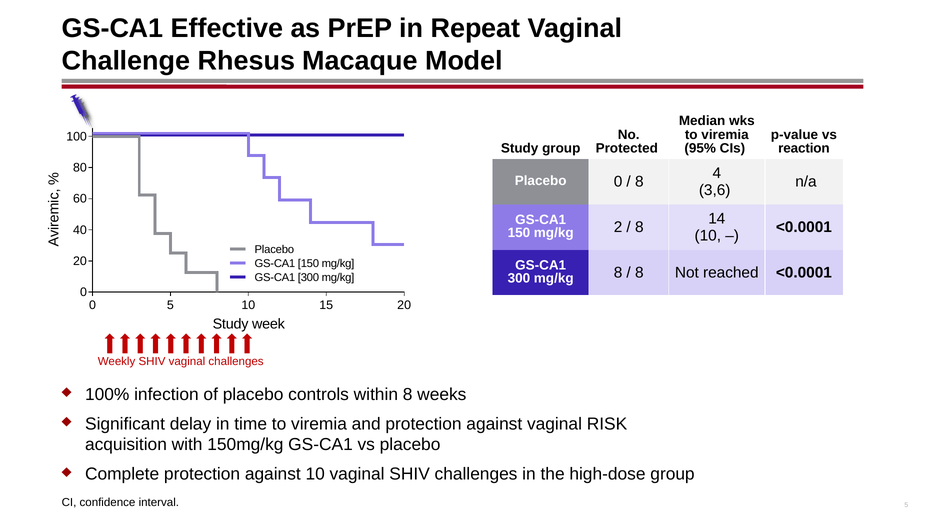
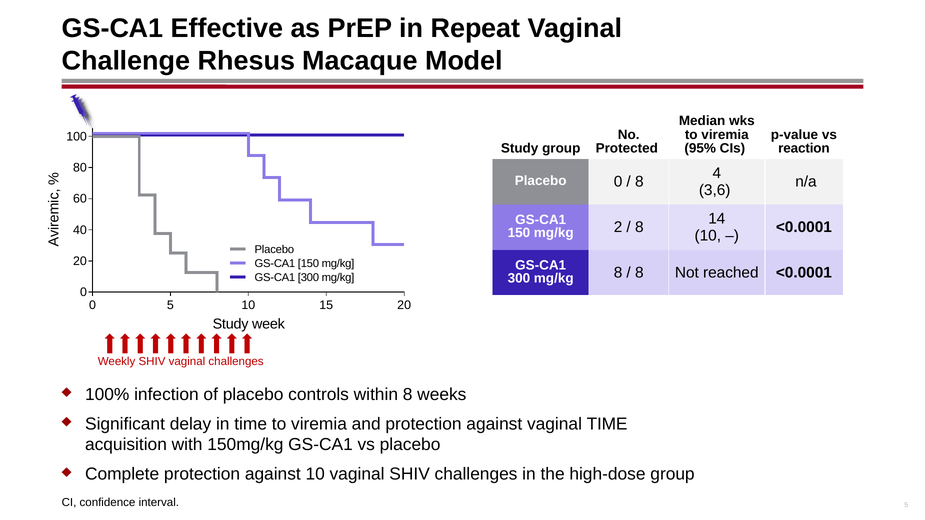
vaginal RISK: RISK -> TIME
